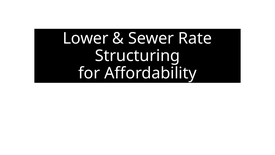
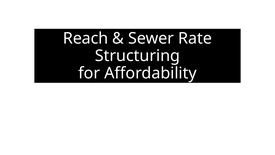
Lower: Lower -> Reach
